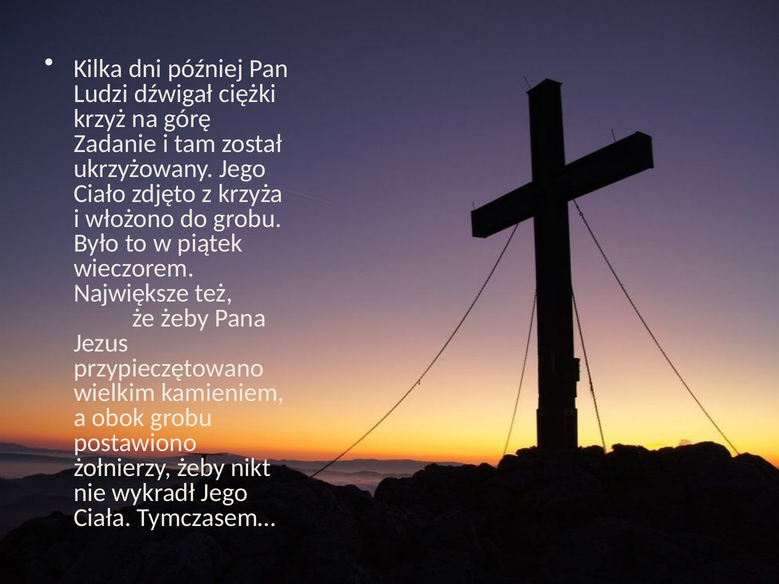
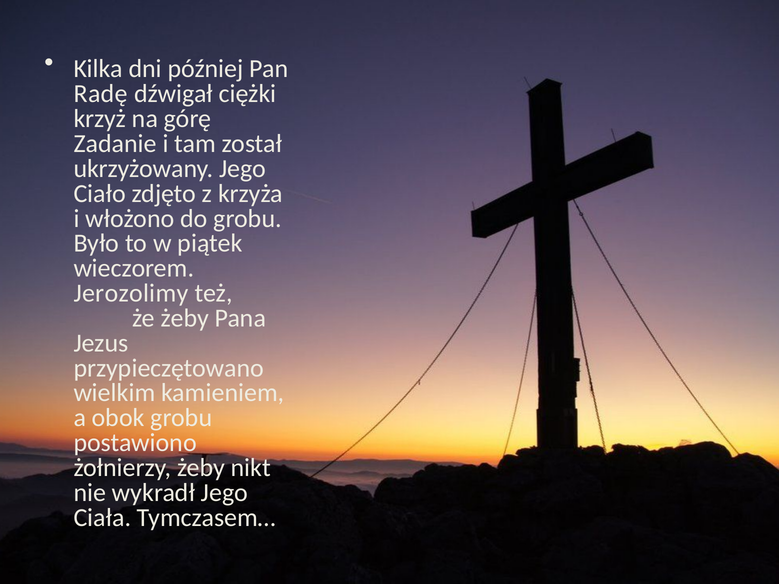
Ludzi: Ludzi -> Radę
Największe: Największe -> Jerozolimy
